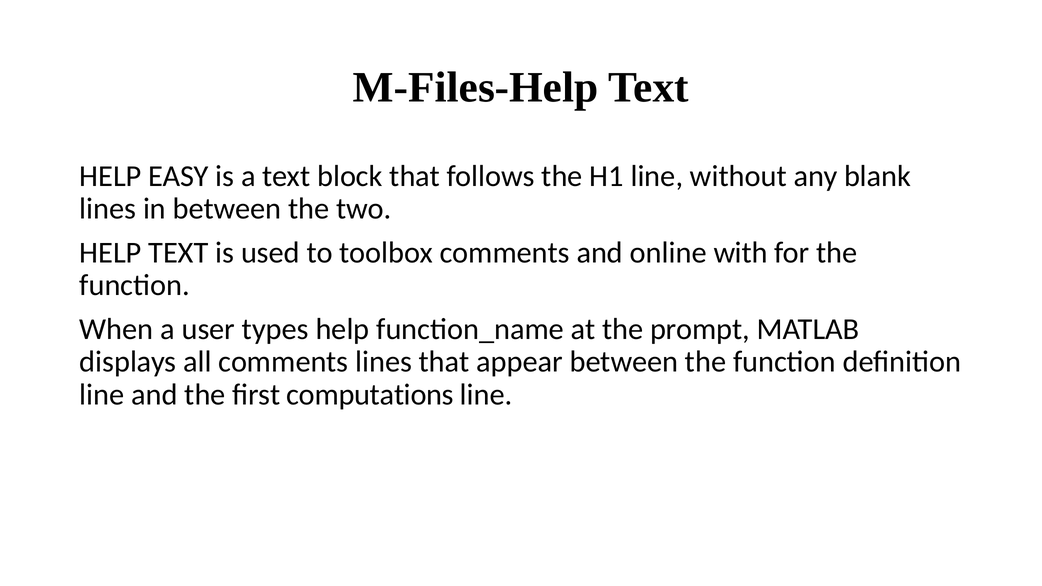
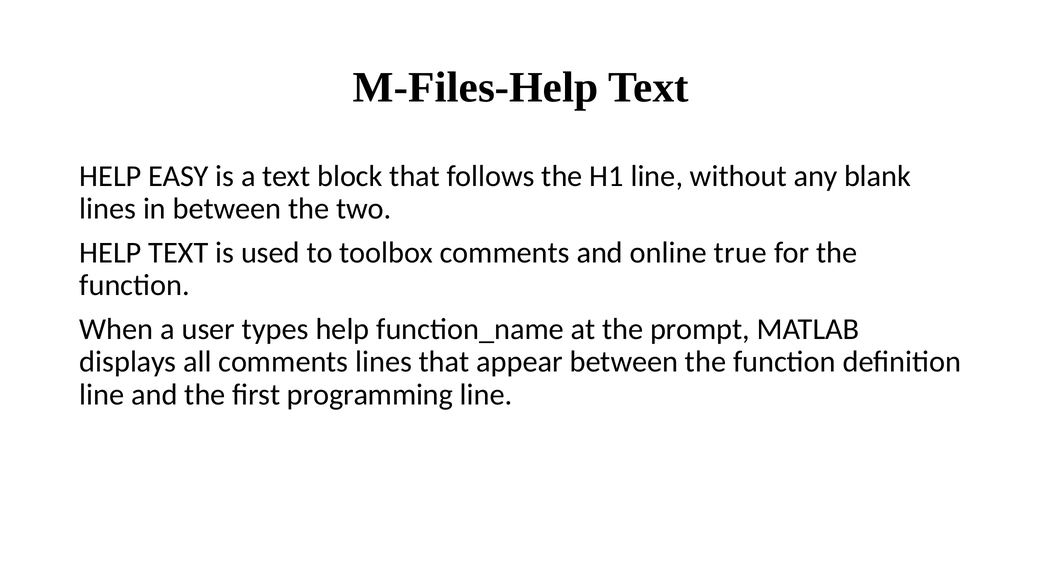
with: with -> true
computations: computations -> programming
